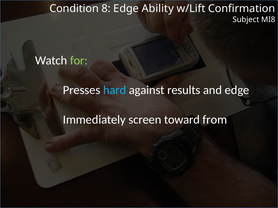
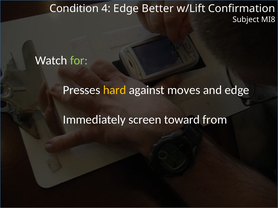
8: 8 -> 4
Ability: Ability -> Better
hard colour: light blue -> yellow
results: results -> moves
